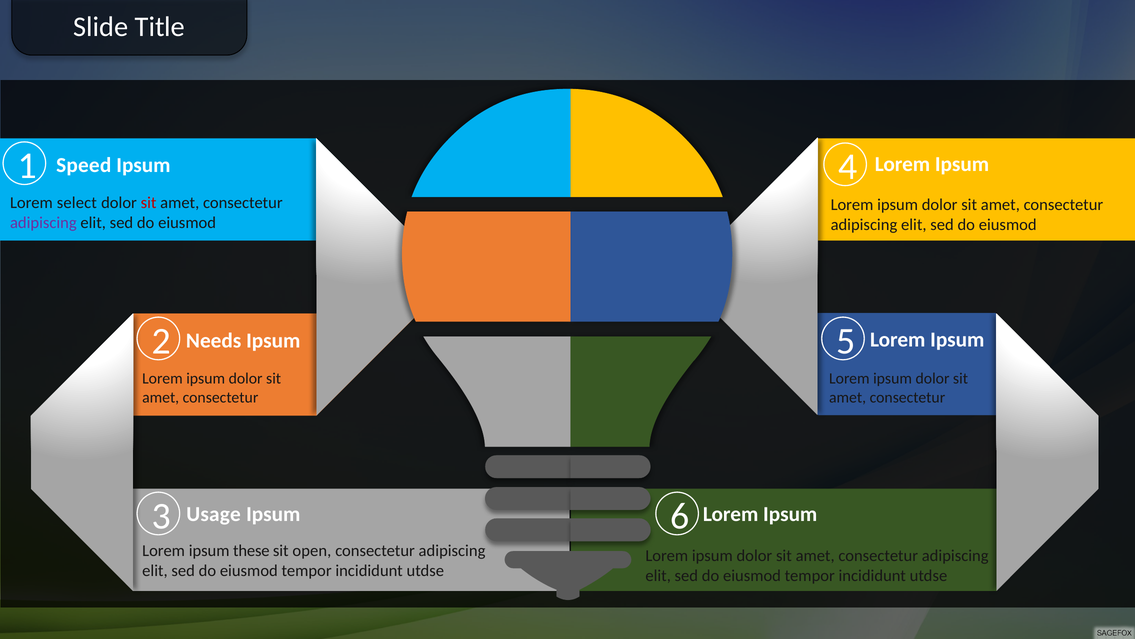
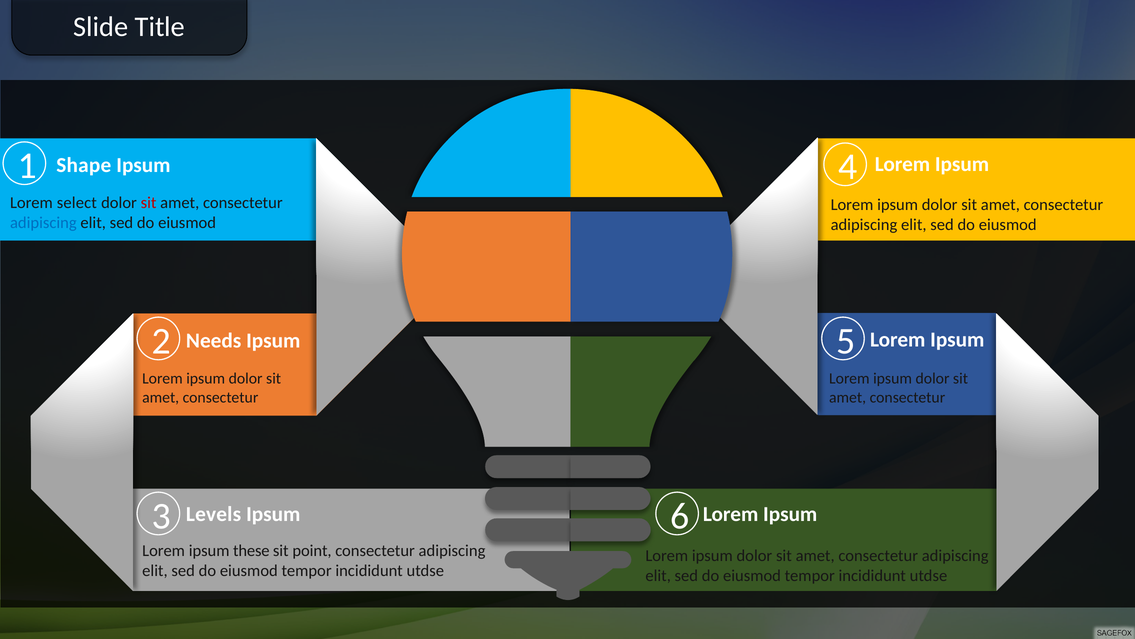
Speed: Speed -> Shape
adipiscing at (43, 222) colour: purple -> blue
Usage: Usage -> Levels
open: open -> point
